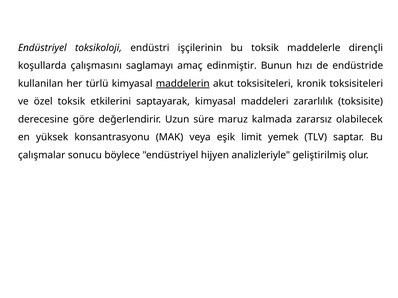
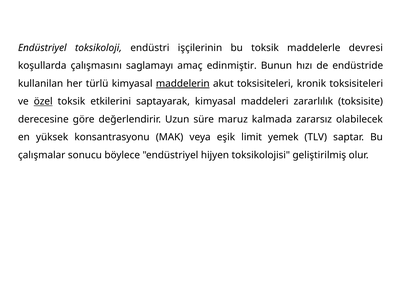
dirençli: dirençli -> devresi
özel underline: none -> present
analizleriyle: analizleriyle -> toksikolojisi
